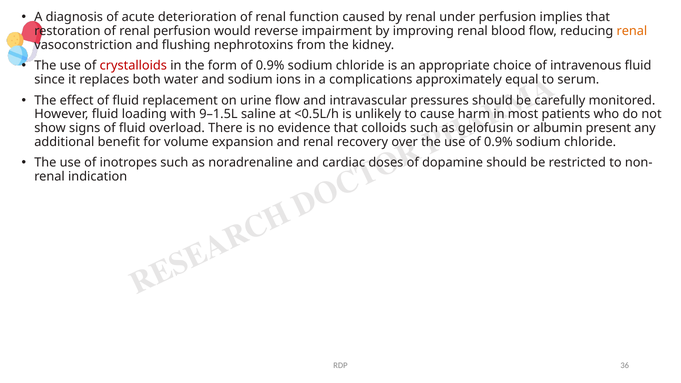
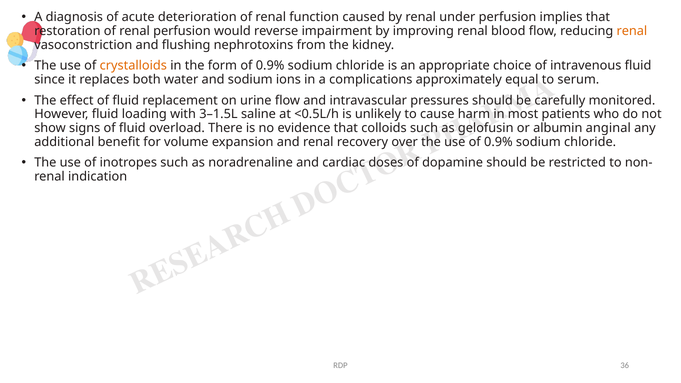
crystalloids colour: red -> orange
9–1.5L: 9–1.5L -> 3–1.5L
present: present -> anginal
